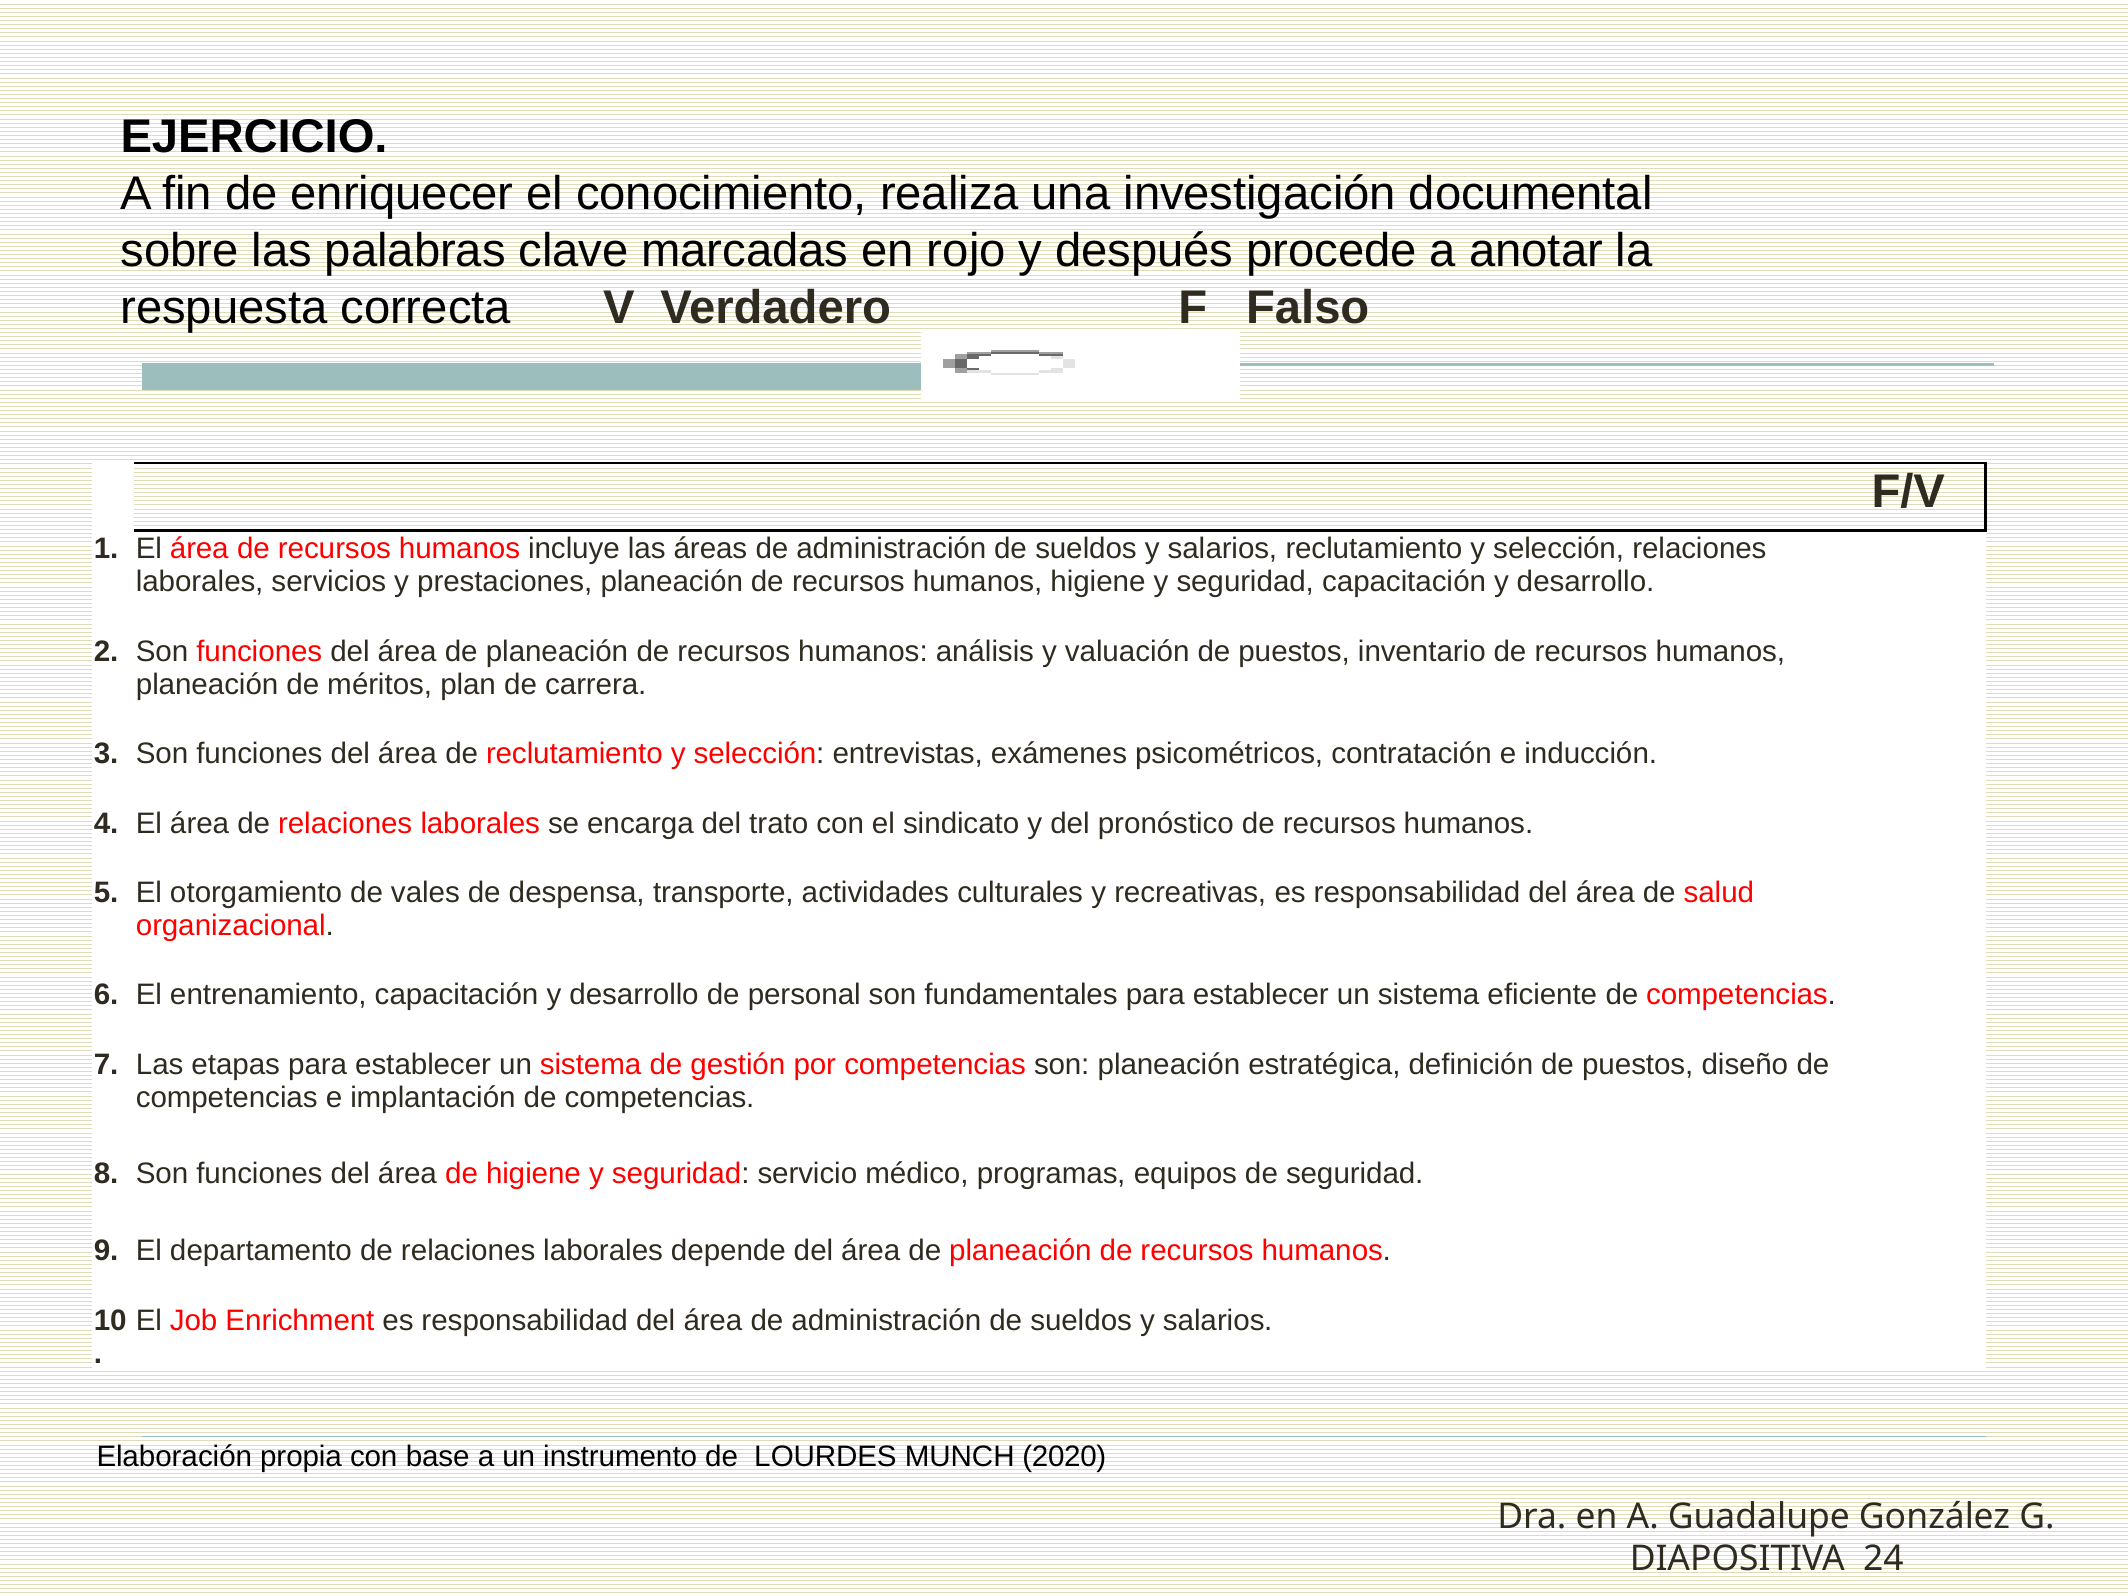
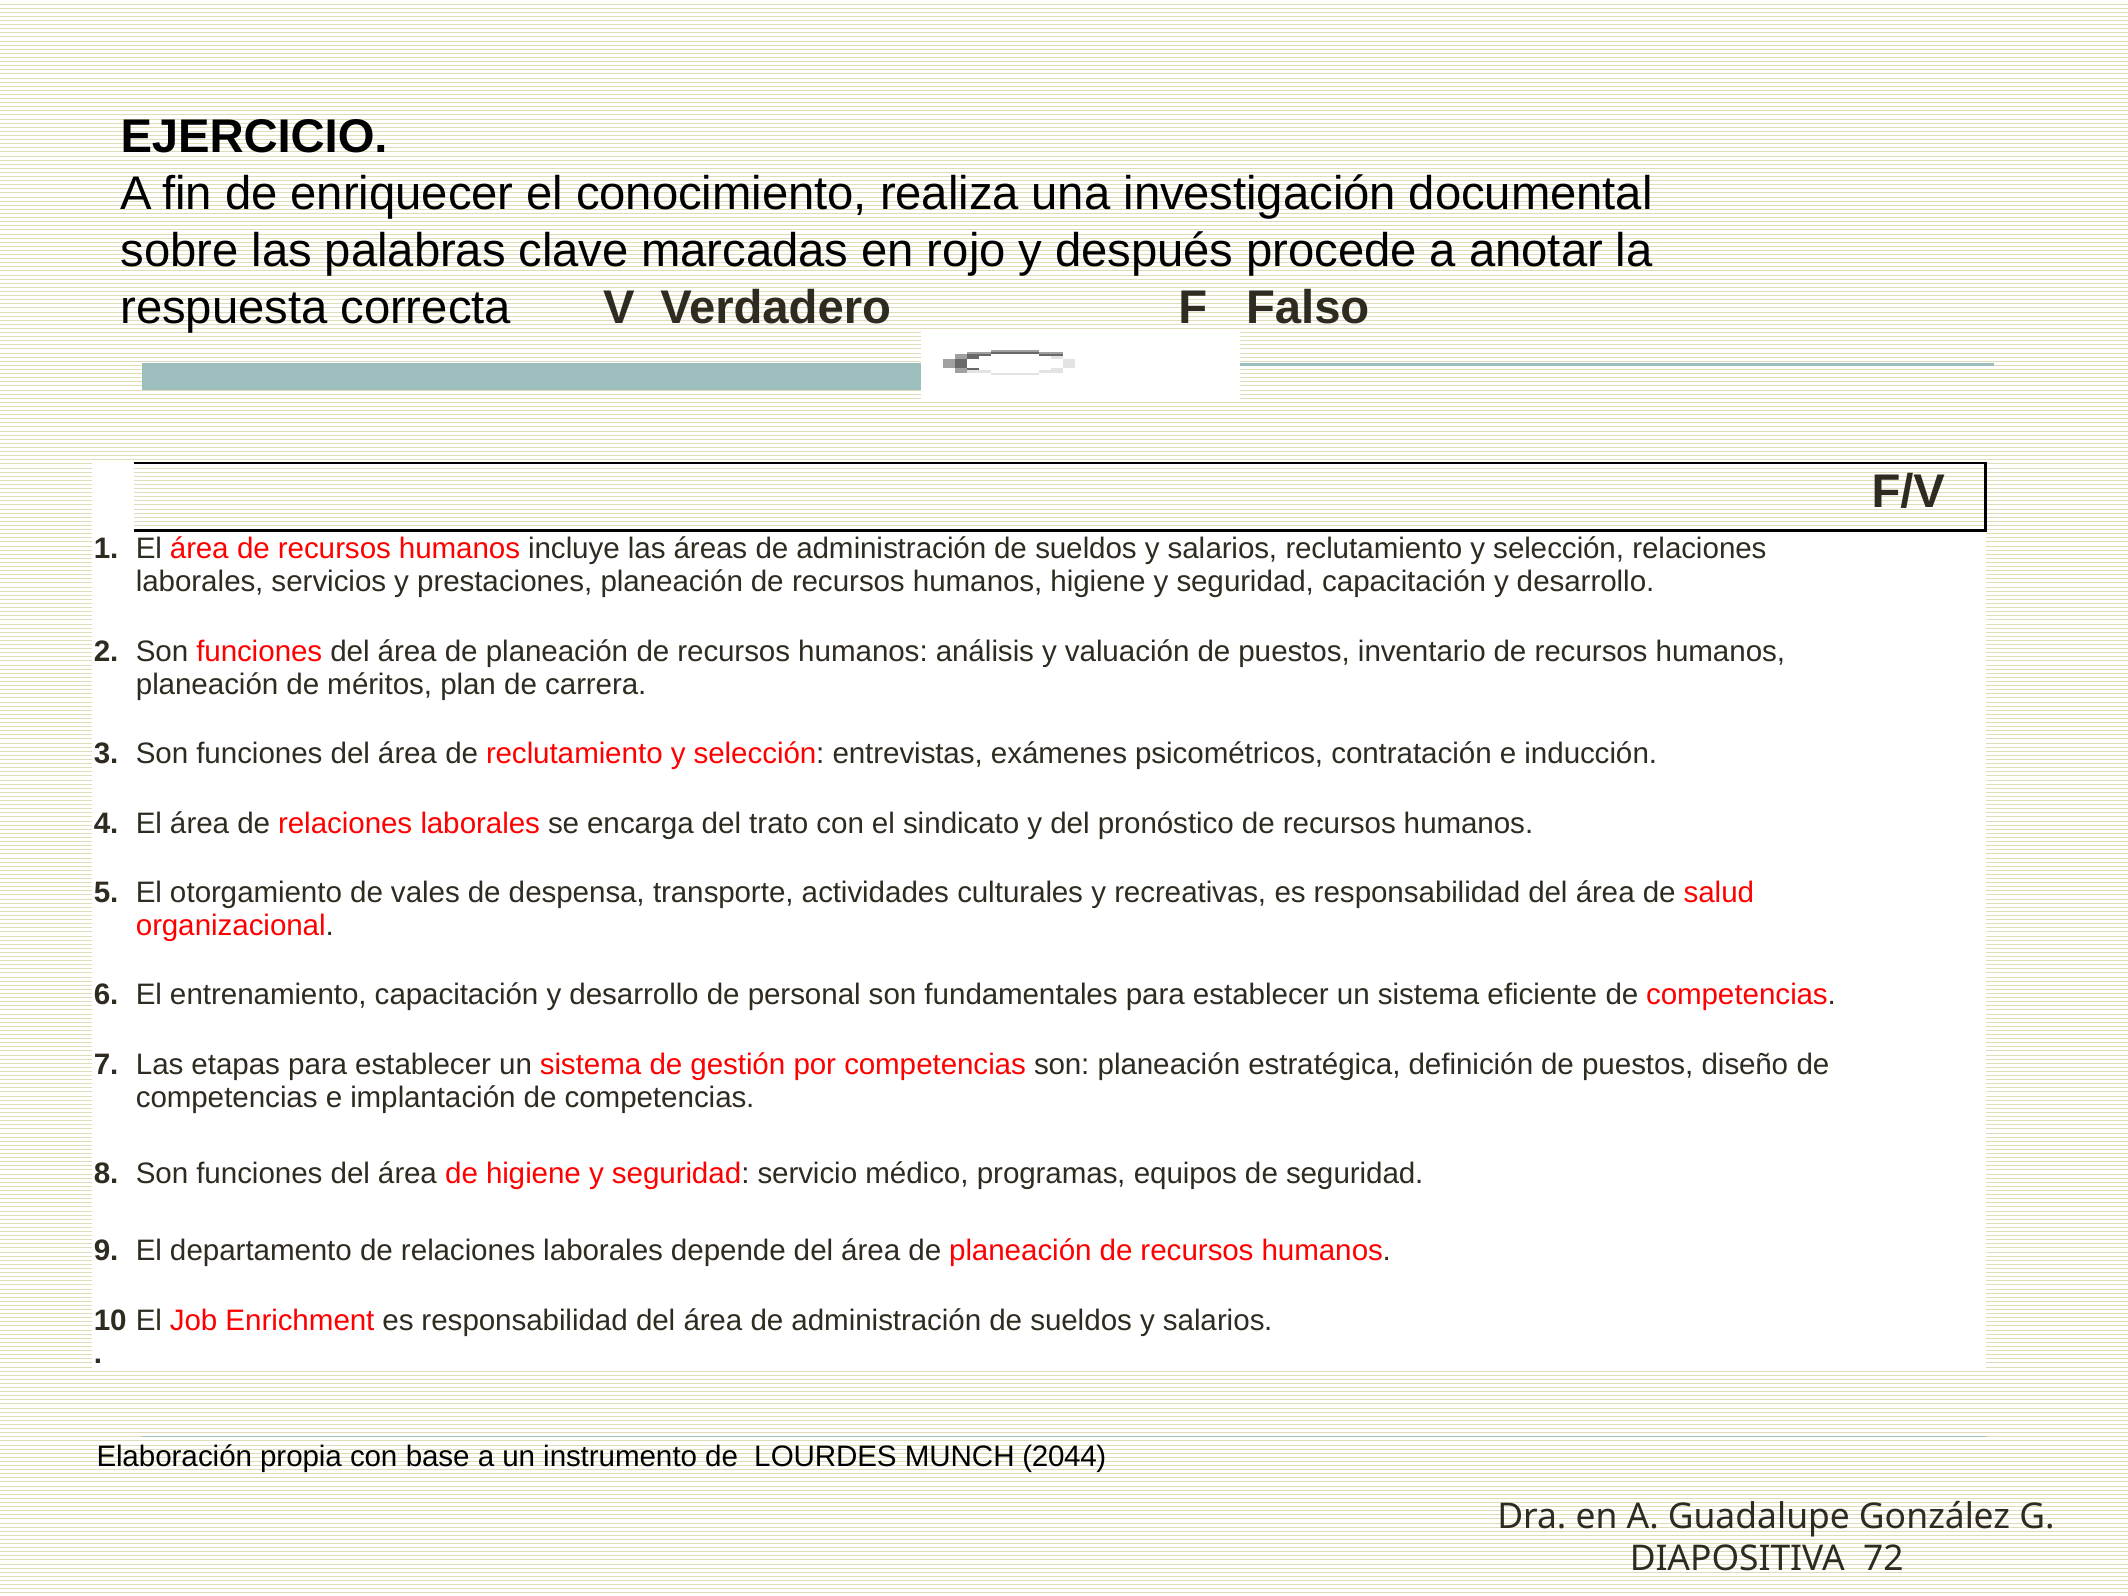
2020: 2020 -> 2044
24: 24 -> 72
